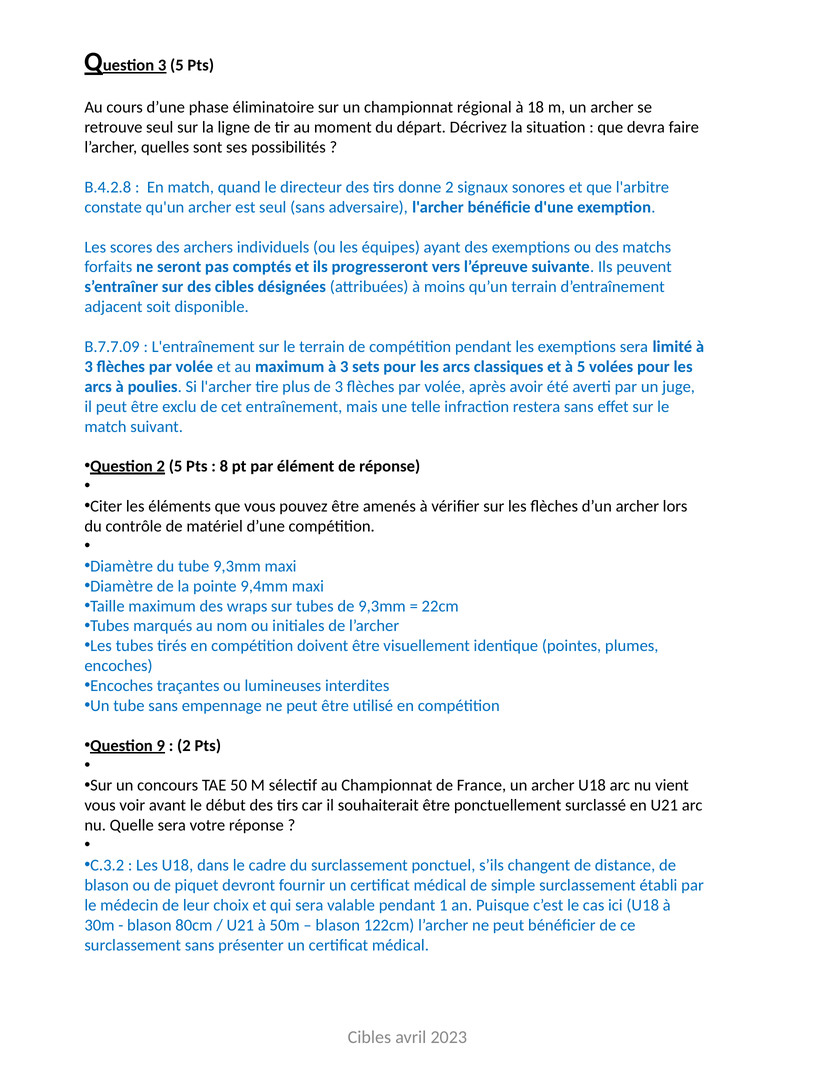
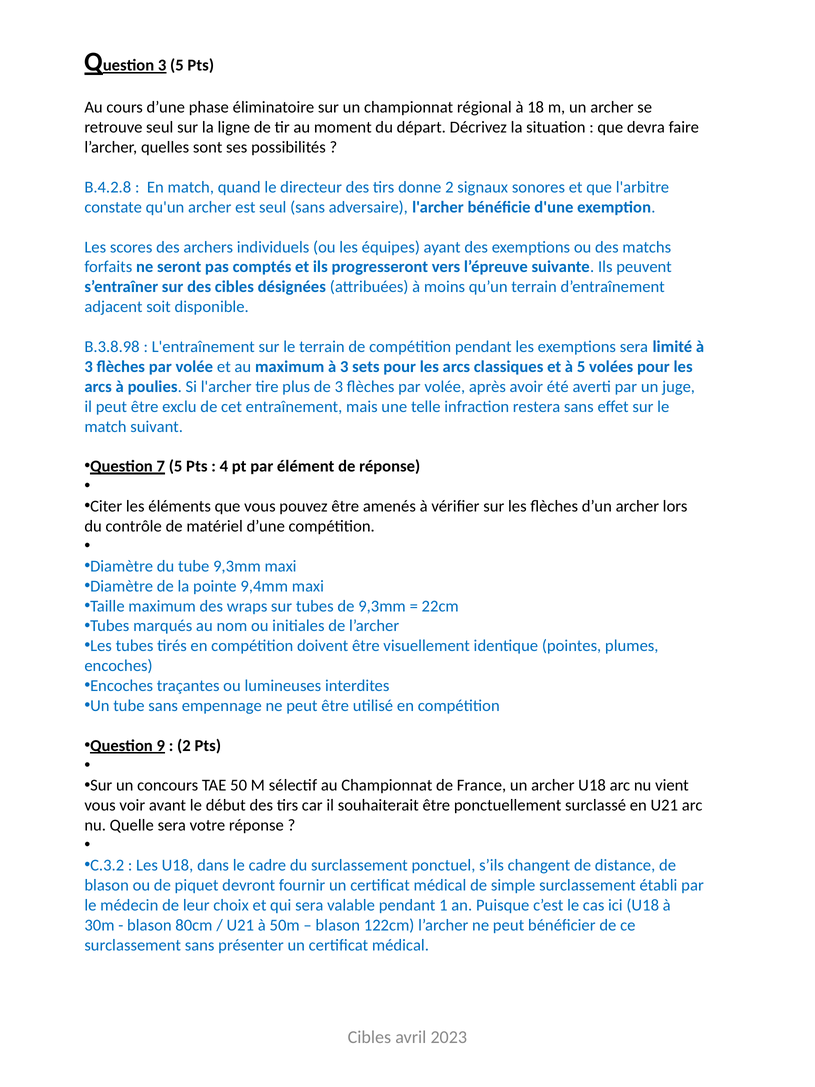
B.7.7.09: B.7.7.09 -> B.3.8.98
Question 2: 2 -> 7
8: 8 -> 4
